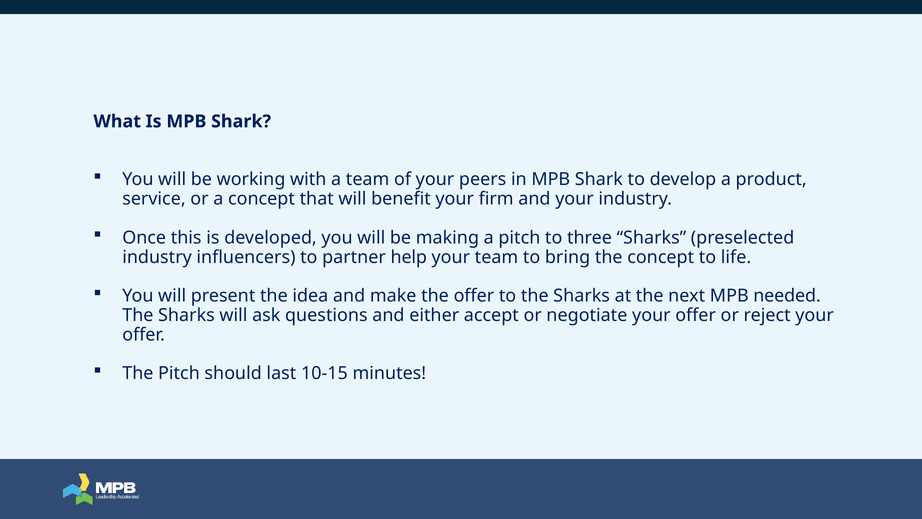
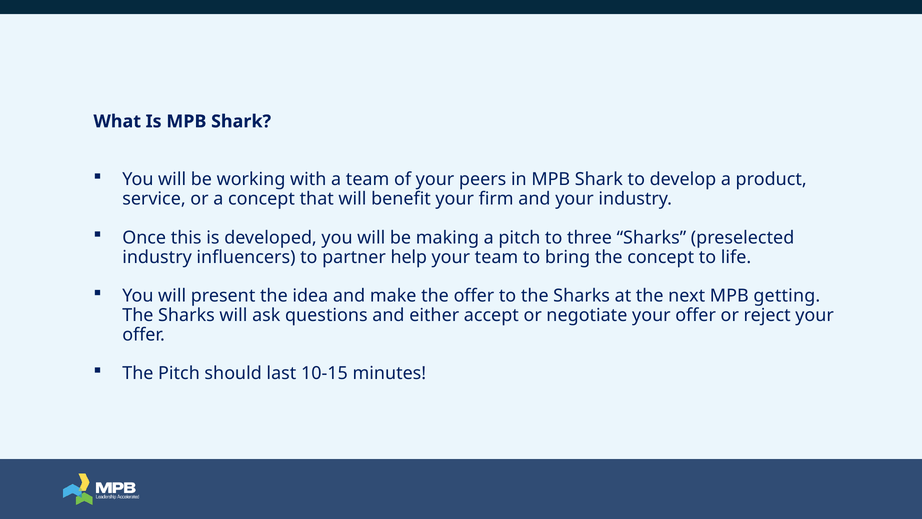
needed: needed -> getting
